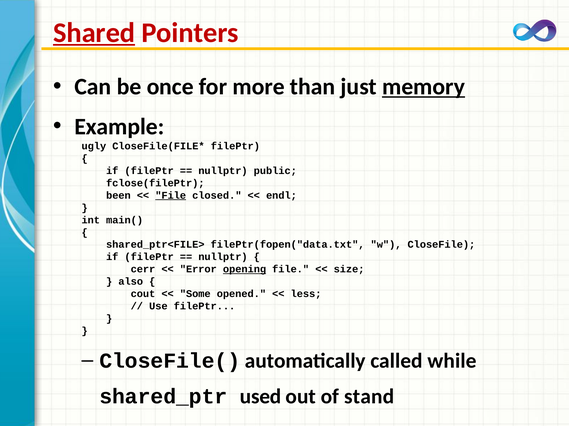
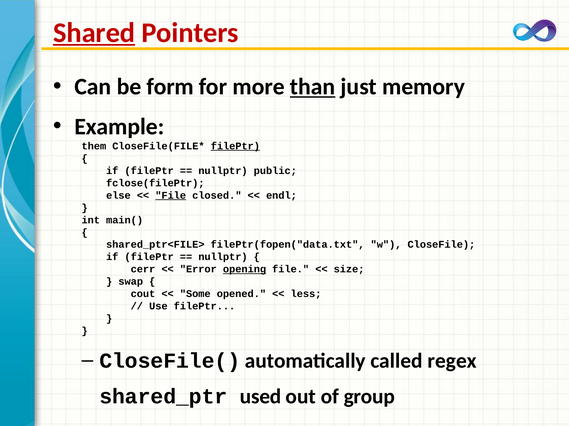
once: once -> form
than underline: none -> present
memory underline: present -> none
ugly: ugly -> them
filePtr at (235, 146) underline: none -> present
been: been -> else
also: also -> swap
while: while -> regex
stand: stand -> group
